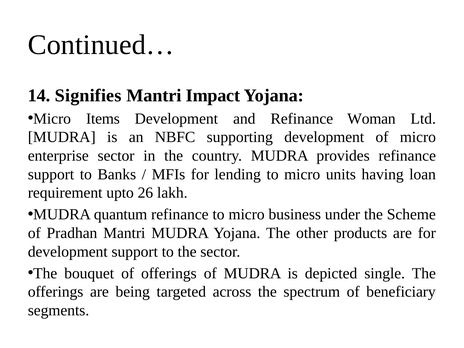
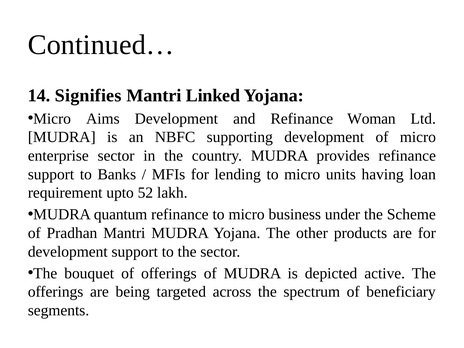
Impact: Impact -> Linked
Items: Items -> Aims
26: 26 -> 52
single: single -> active
